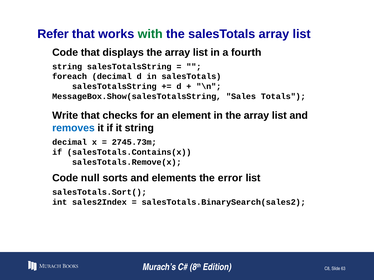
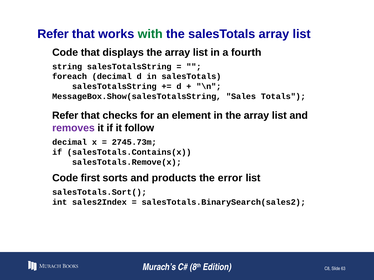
Write at (65, 116): Write -> Refer
removes colour: blue -> purple
it string: string -> follow
null: null -> first
elements: elements -> products
